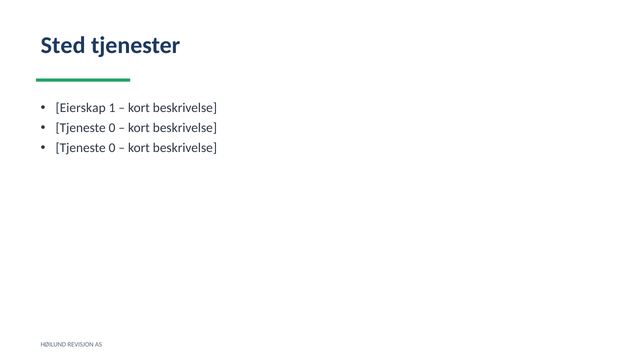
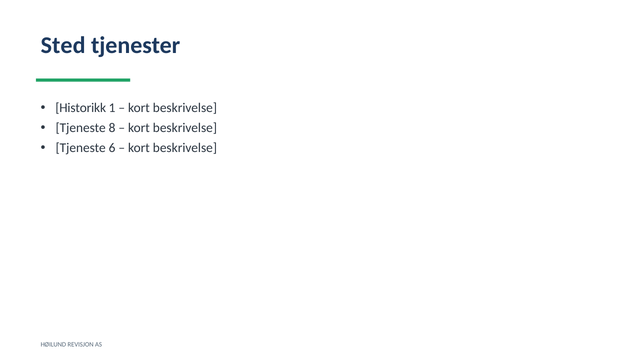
Eierskap: Eierskap -> Historikk
0 at (112, 128): 0 -> 8
0 at (112, 148): 0 -> 6
